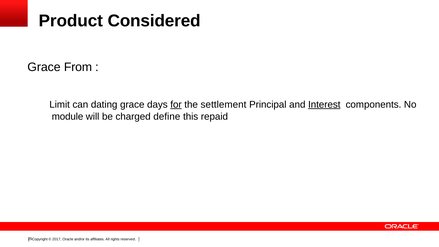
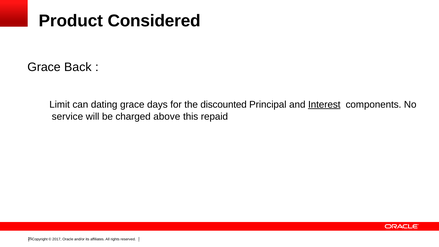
From: From -> Back
for underline: present -> none
settlement: settlement -> discounted
module: module -> service
define: define -> above
